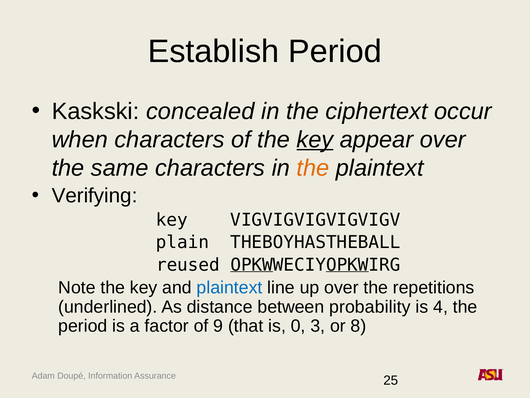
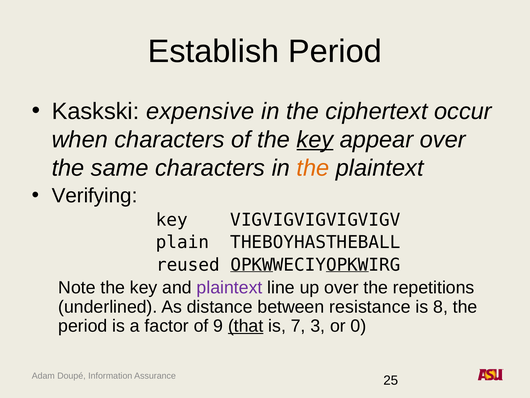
concealed: concealed -> expensive
plaintext at (230, 287) colour: blue -> purple
probability: probability -> resistance
4: 4 -> 8
that underline: none -> present
0: 0 -> 7
8: 8 -> 0
